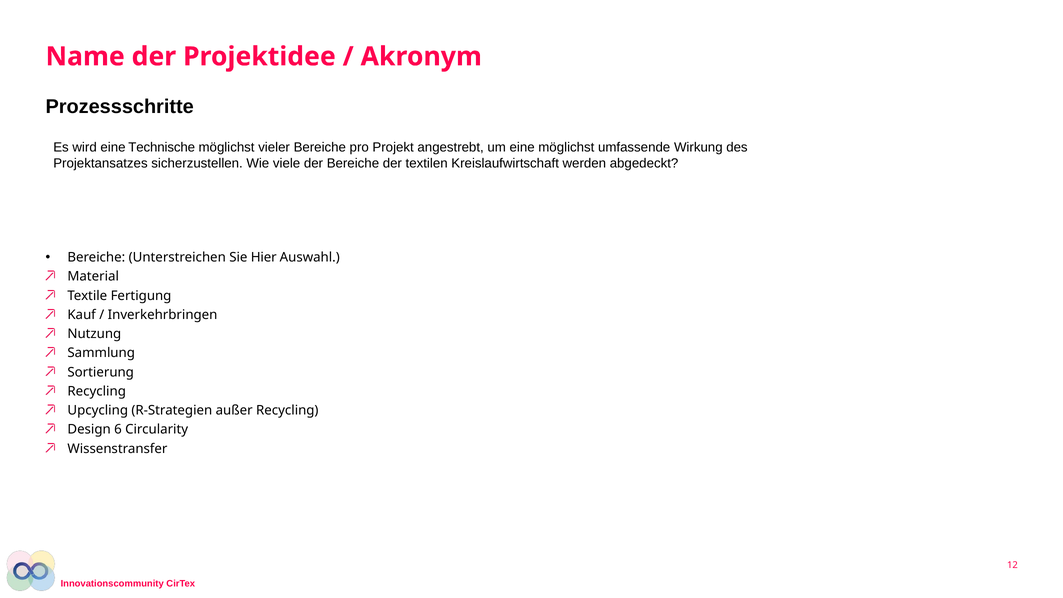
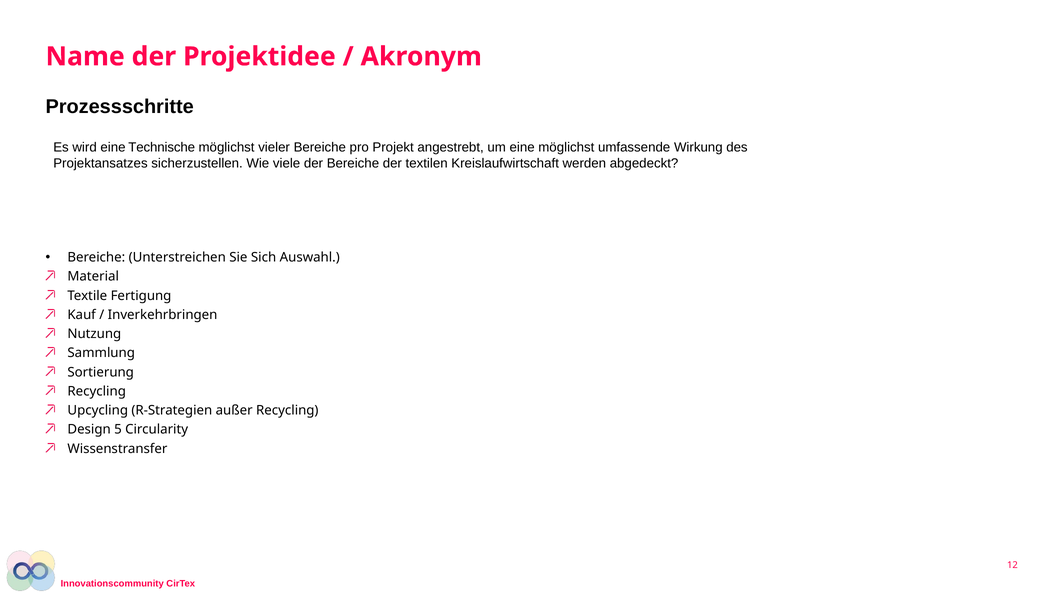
Hier: Hier -> Sich
6: 6 -> 5
